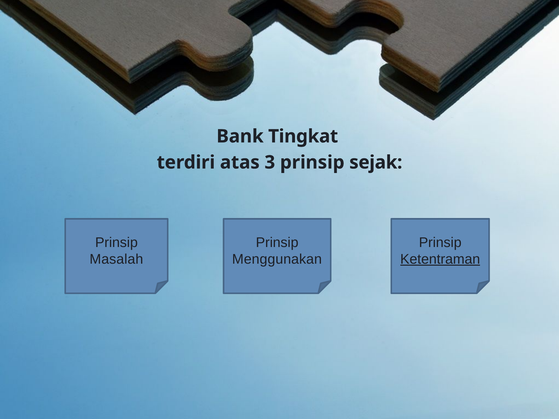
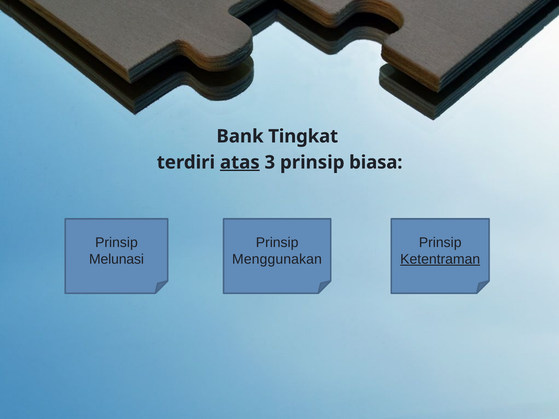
atas underline: none -> present
sejak: sejak -> biasa
Masalah: Masalah -> Melunasi
